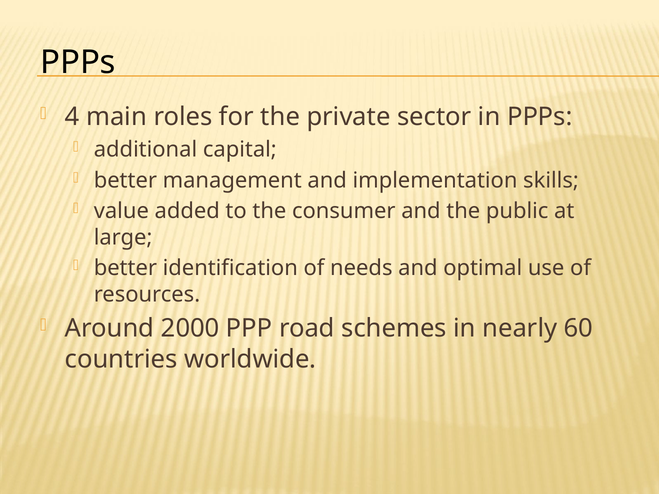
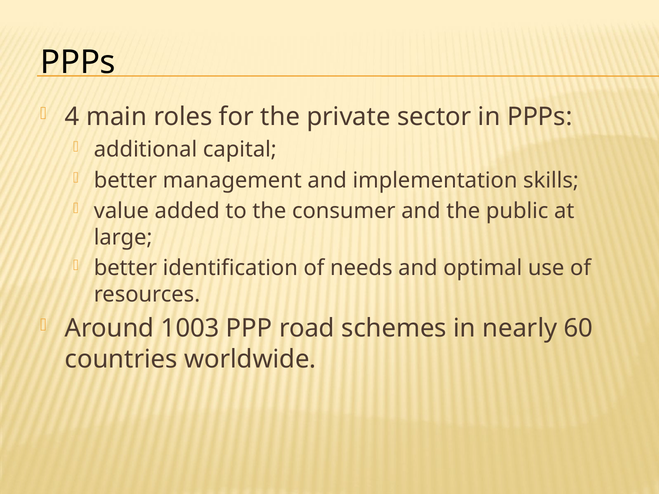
2000: 2000 -> 1003
